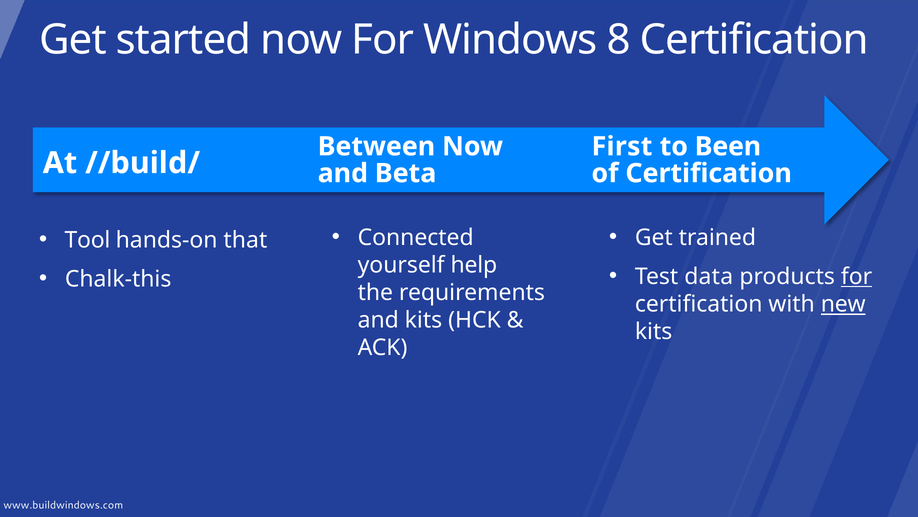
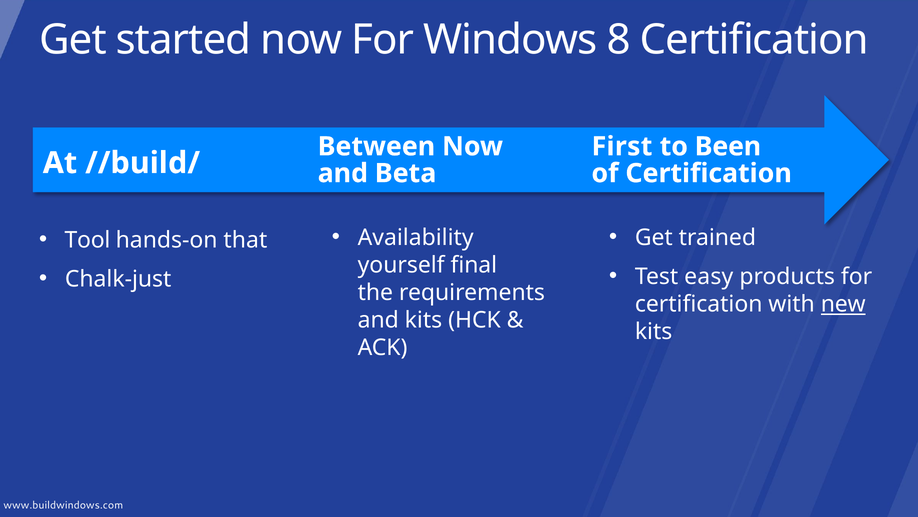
Connected: Connected -> Availability
help: help -> final
data: data -> easy
for at (857, 276) underline: present -> none
Chalk-this: Chalk-this -> Chalk-just
